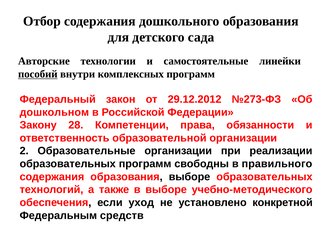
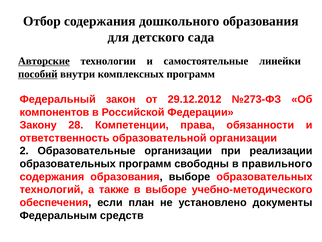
Авторские underline: none -> present
дошкольном: дошкольном -> компонентов
уход: уход -> план
конкретной: конкретной -> документы
